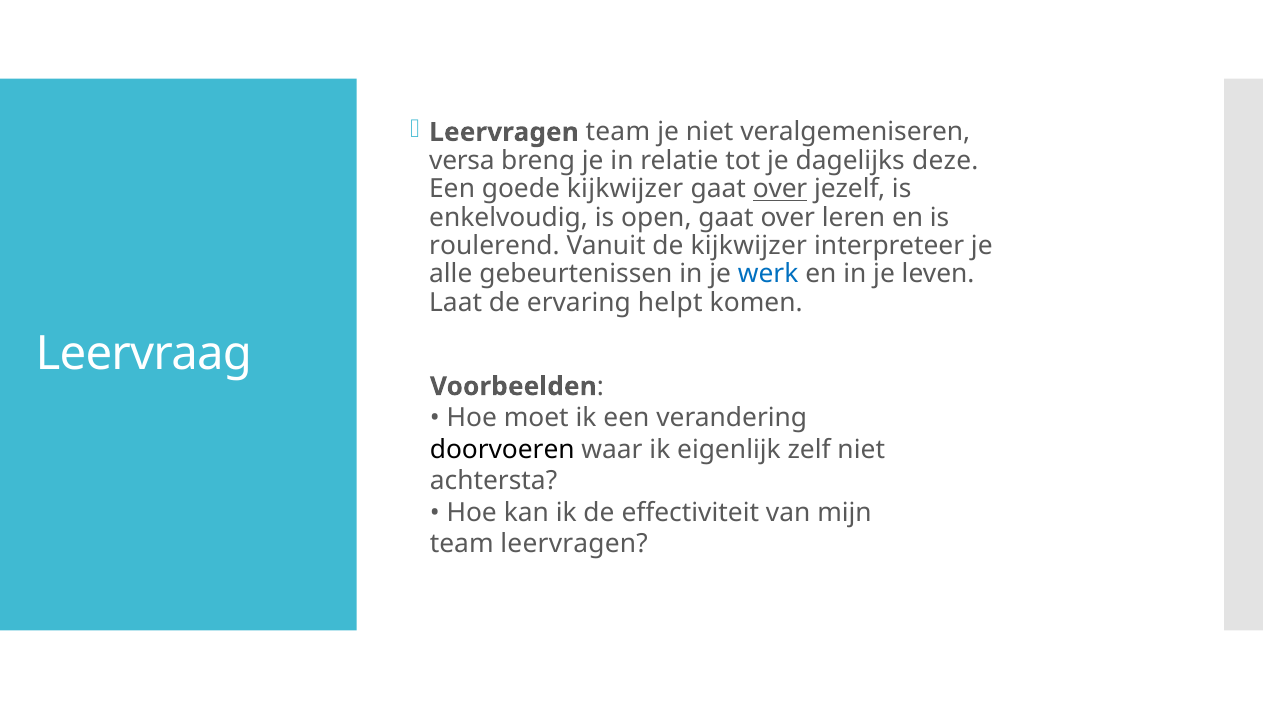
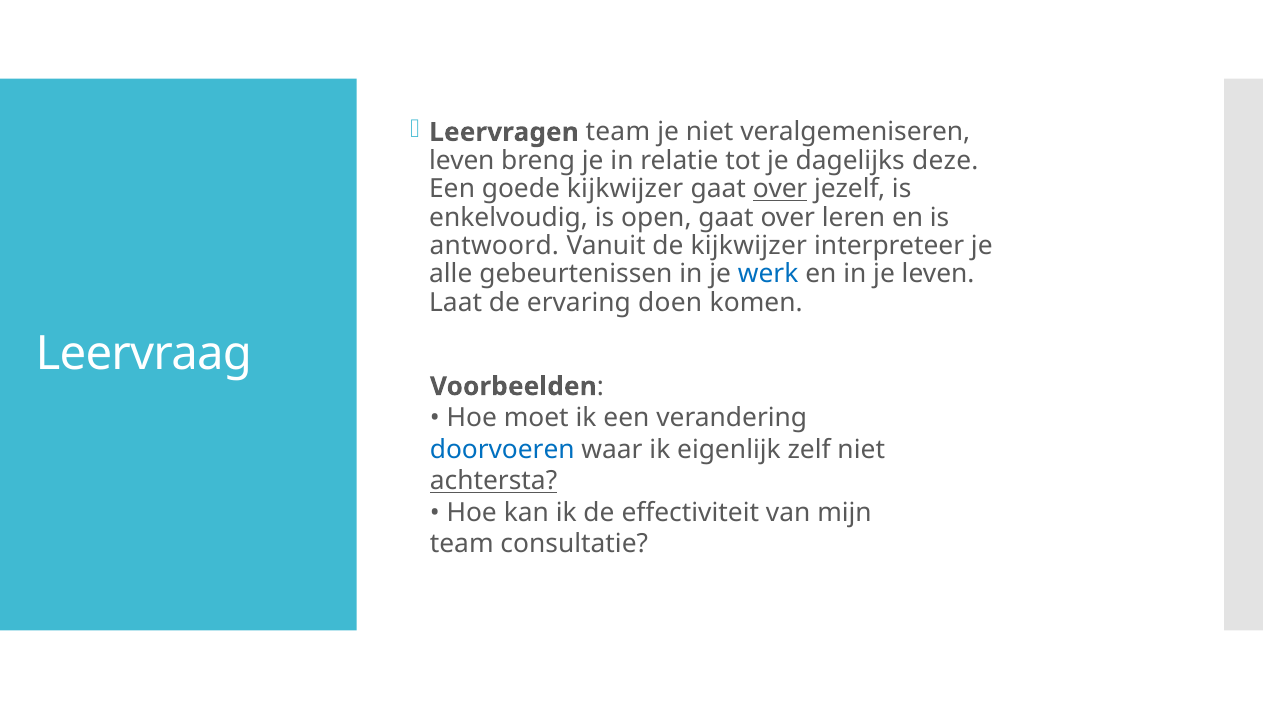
versa at (462, 161): versa -> leven
roulerend: roulerend -> antwoord
helpt: helpt -> doen
doorvoeren colour: black -> blue
achtersta underline: none -> present
team leervragen: leervragen -> consultatie
